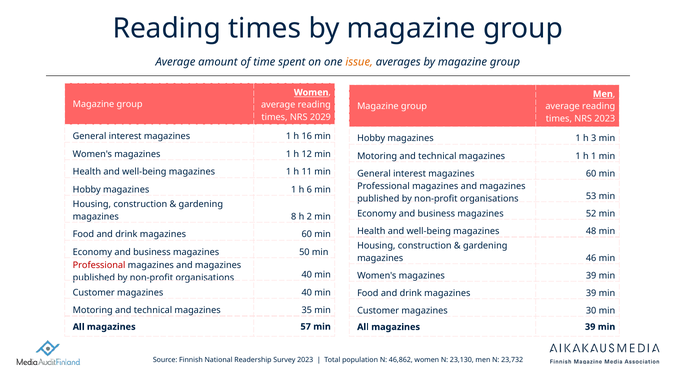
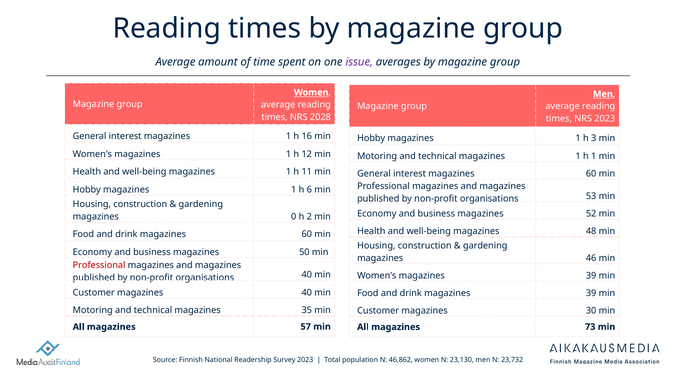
issue colour: orange -> purple
2029: 2029 -> 2028
8: 8 -> 0
All magazines 39: 39 -> 73
